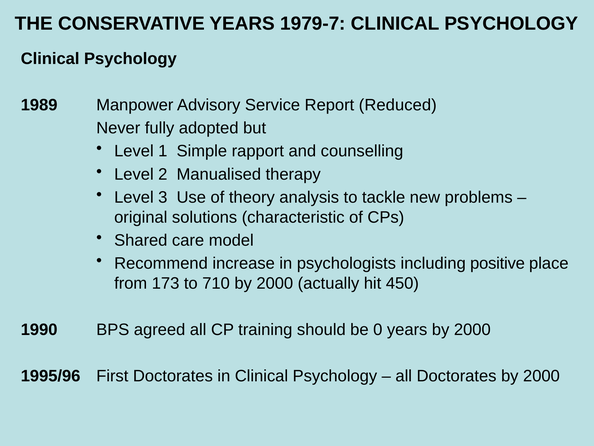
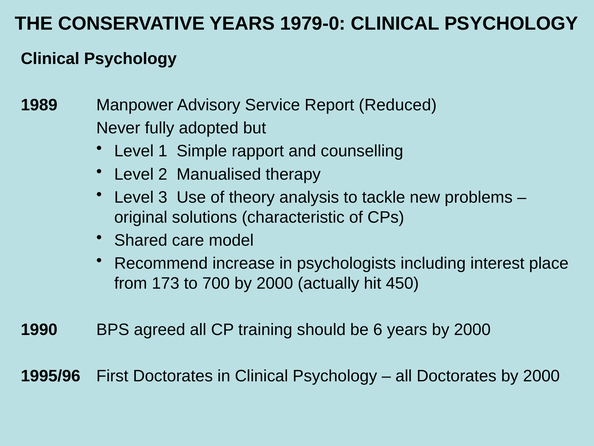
1979-7: 1979-7 -> 1979-0
positive: positive -> interest
710: 710 -> 700
0: 0 -> 6
